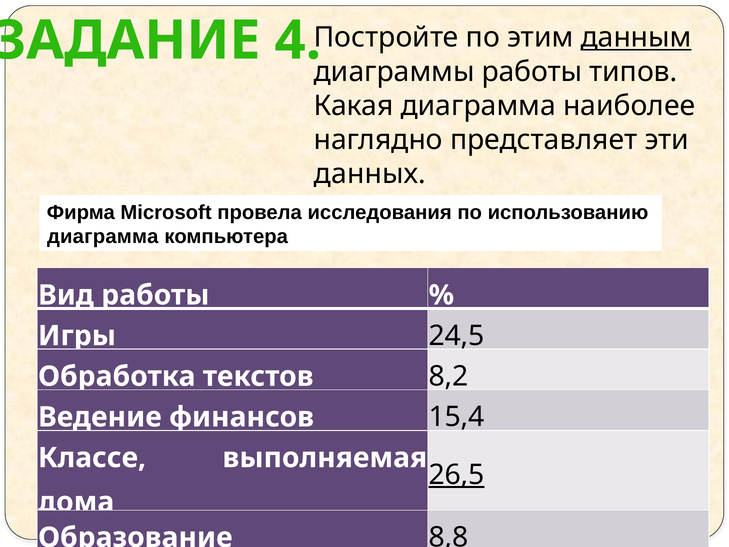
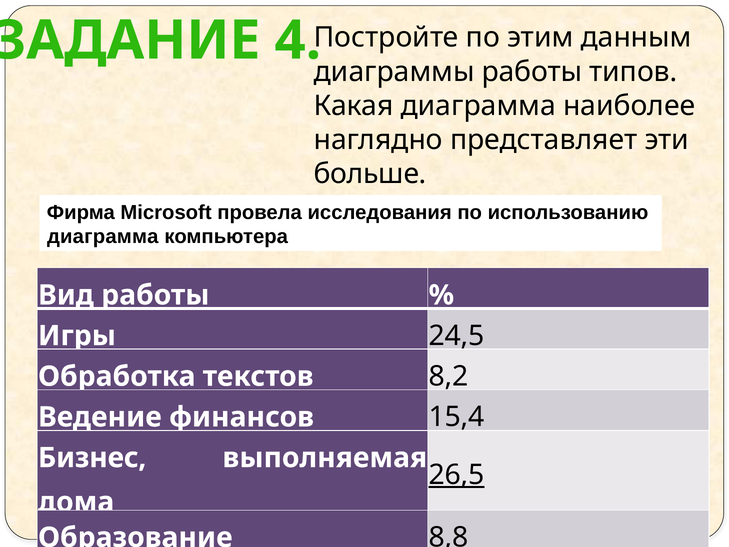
данным underline: present -> none
данных: данных -> больше
Классе at (92, 458): Классе -> Бизнес
